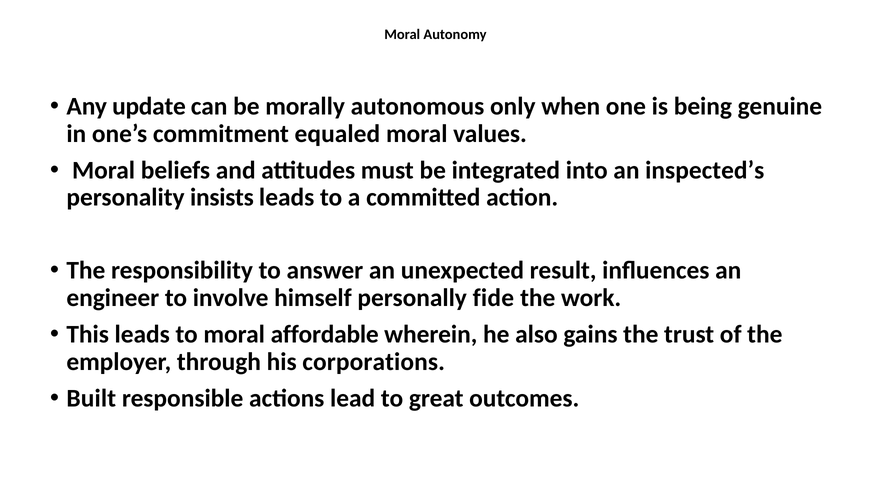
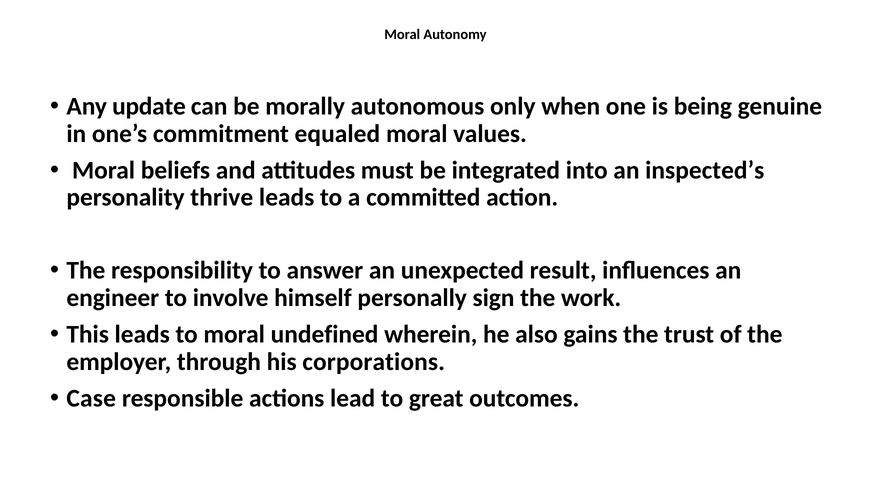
insists: insists -> thrive
fide: fide -> sign
affordable: affordable -> undefined
Built: Built -> Case
